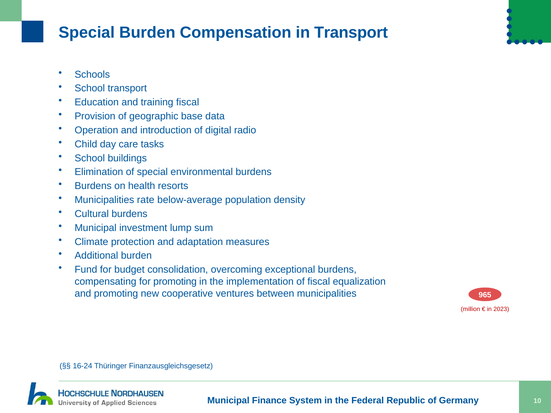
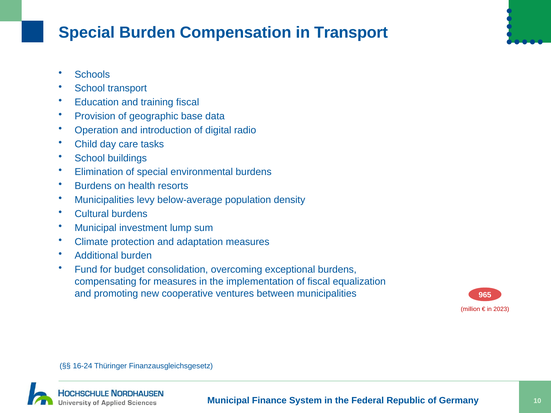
rate: rate -> levy
for promoting: promoting -> measures
